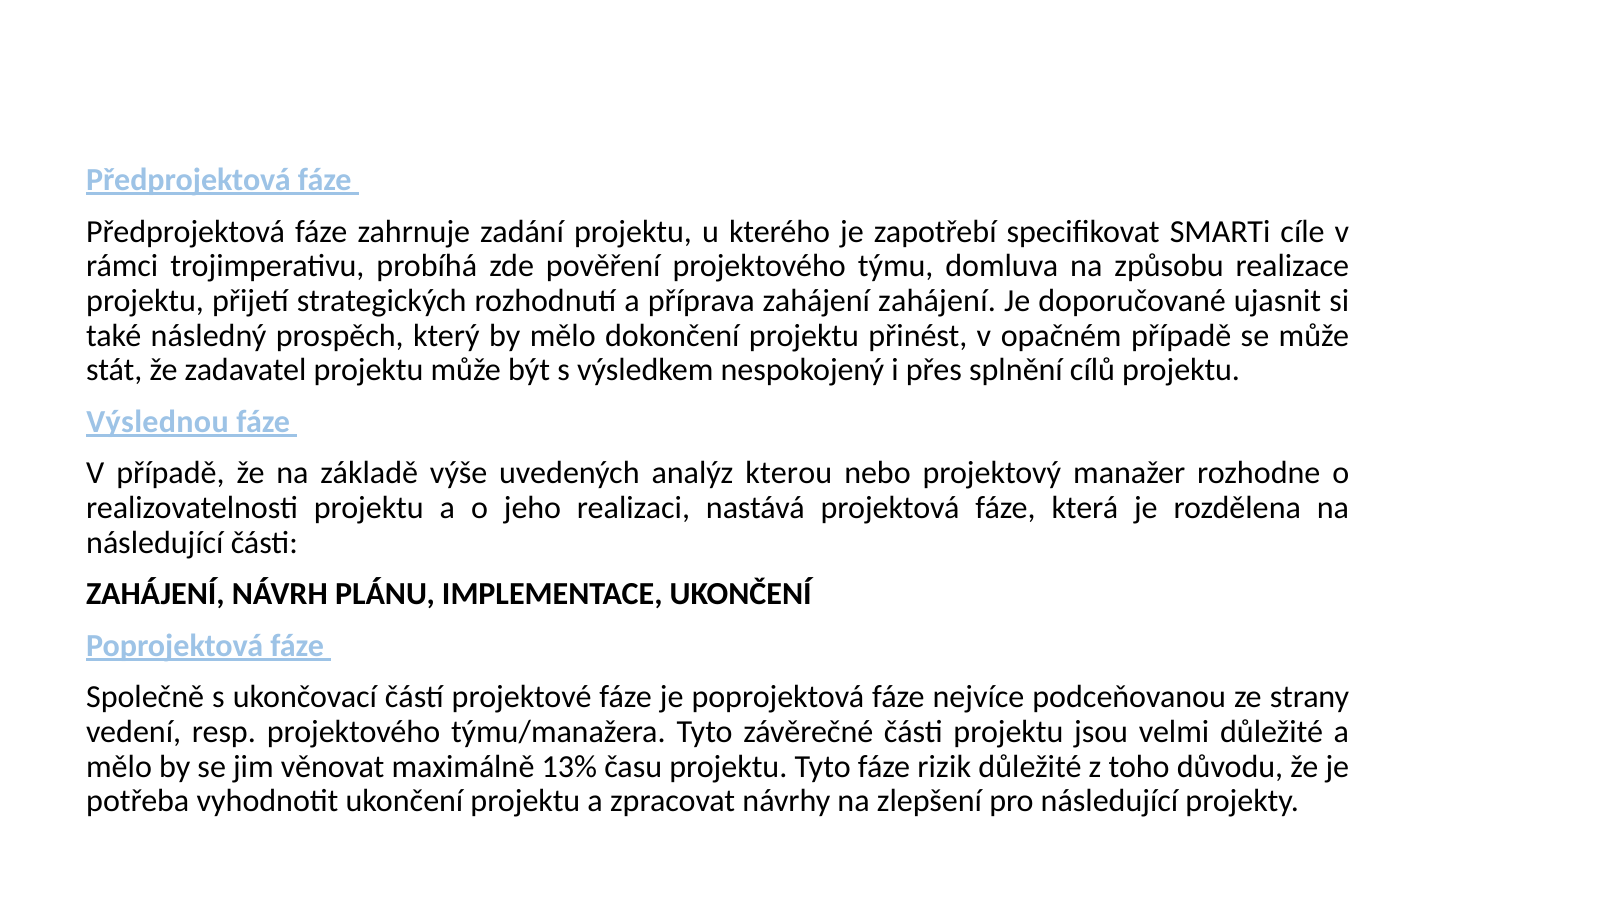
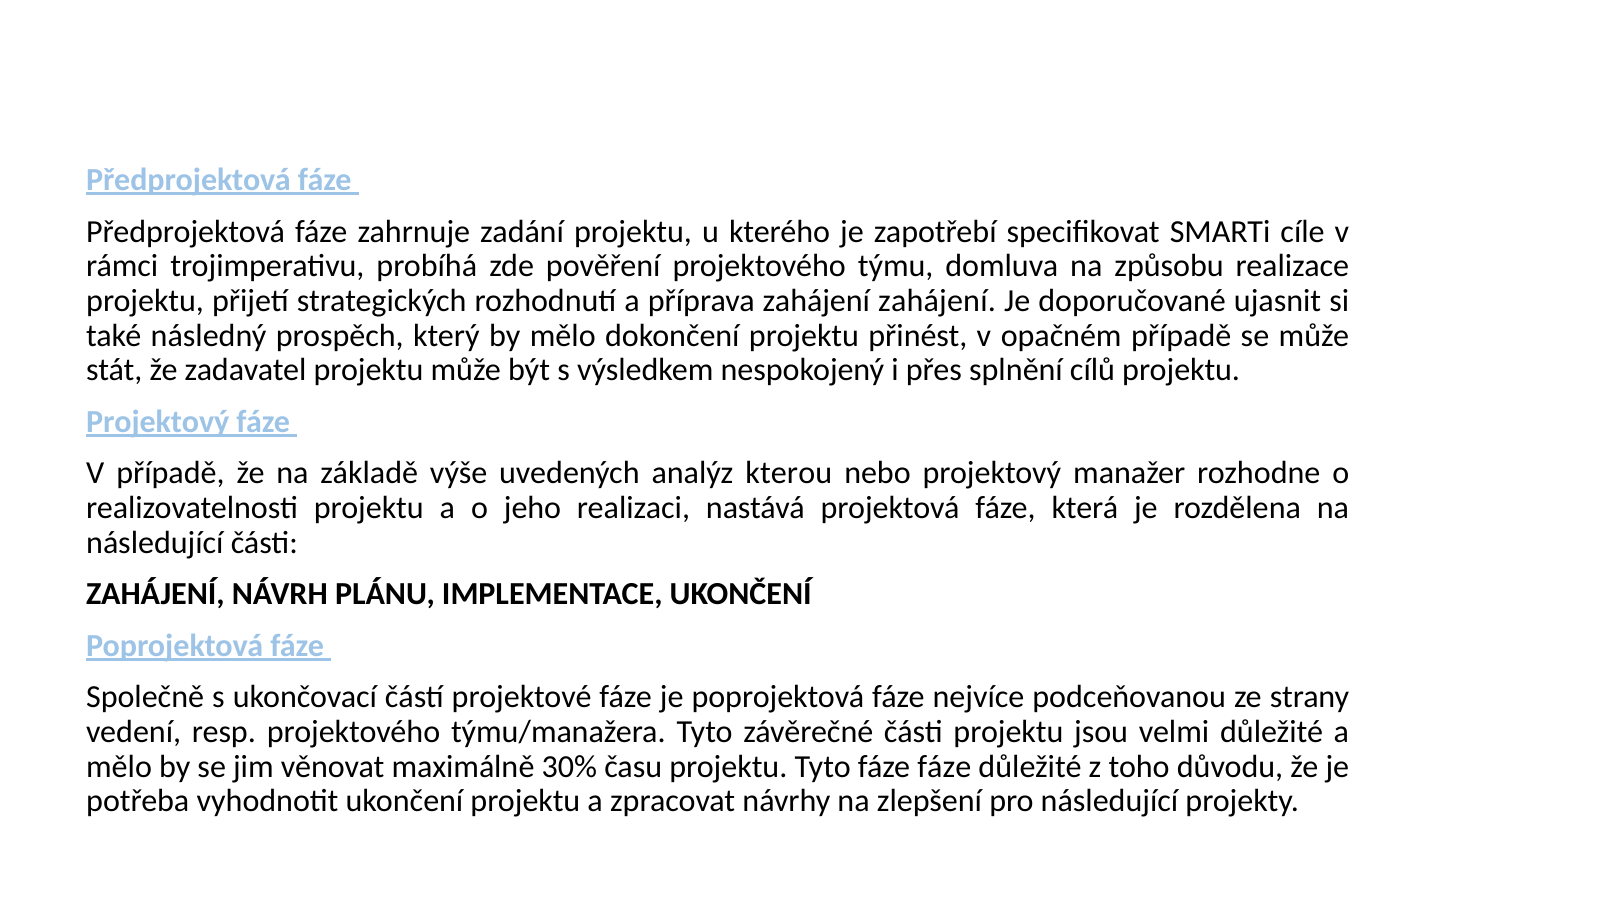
Výslednou at (158, 422): Výslednou -> Projektový
13%: 13% -> 30%
fáze rizik: rizik -> fáze
